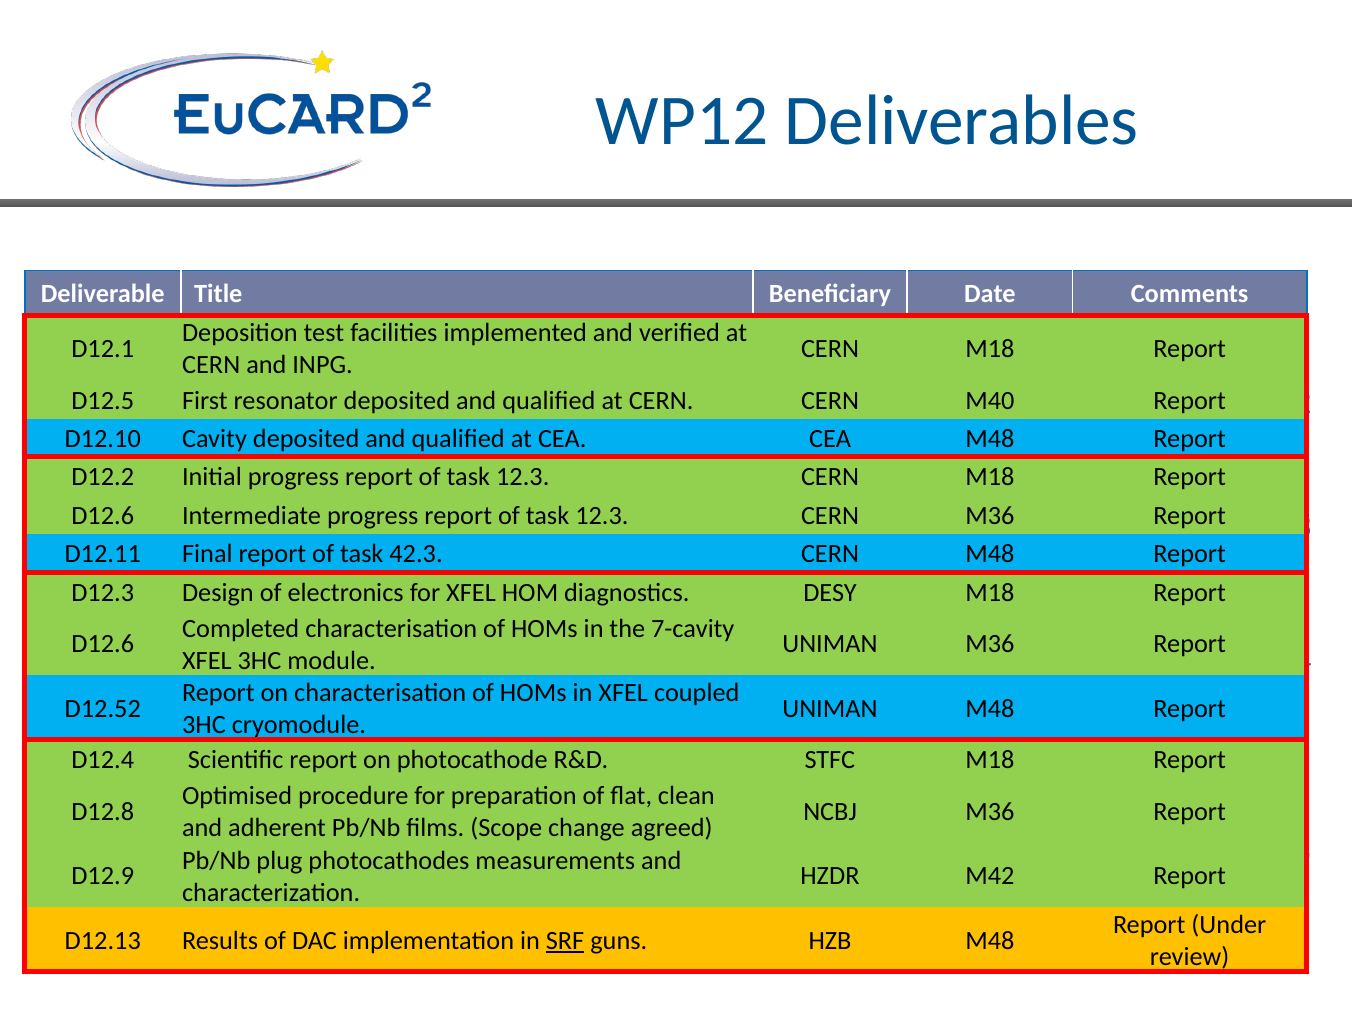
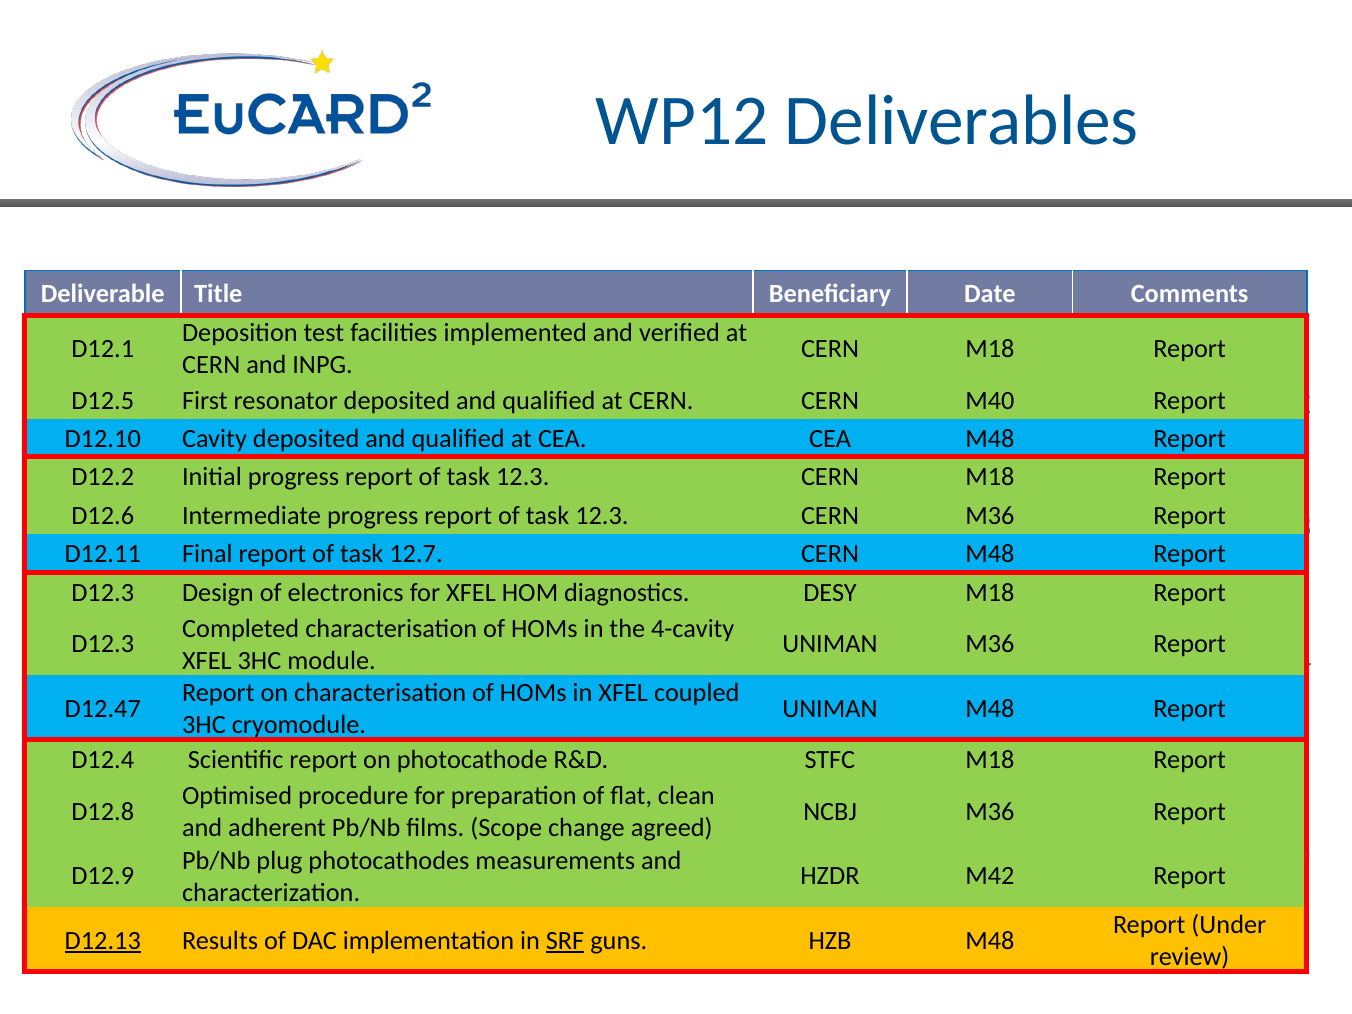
42.3: 42.3 -> 12.7
7-cavity: 7-cavity -> 4-cavity
D12.6 at (103, 644): D12.6 -> D12.3
D12.52: D12.52 -> D12.47
D12.13 underline: none -> present
